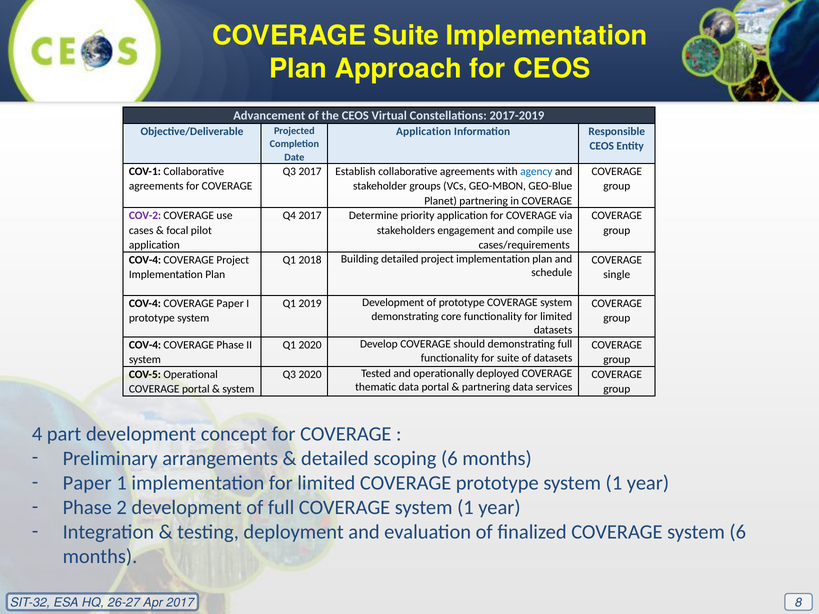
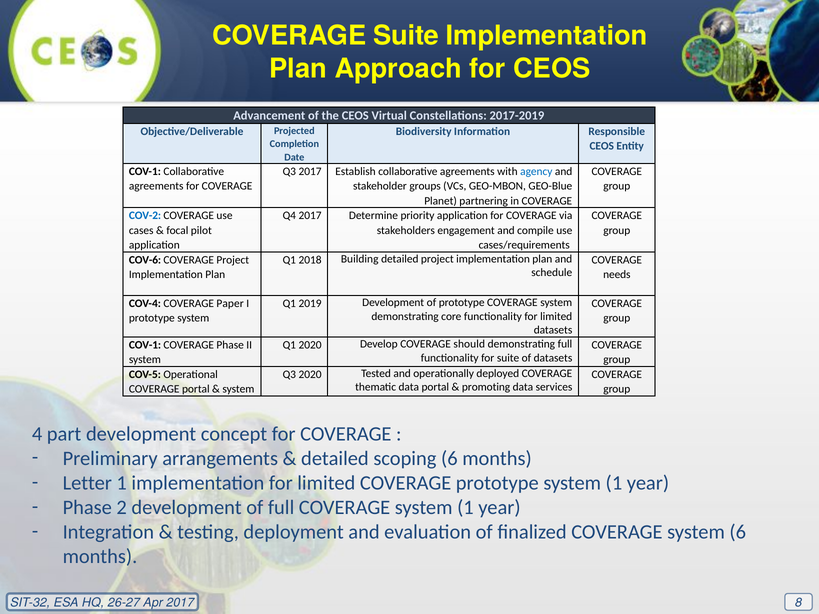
Application at (424, 131): Application -> Biodiversity
COV-2 colour: purple -> blue
COV-4 at (145, 260): COV-4 -> COV-6
single: single -> needs
COV-4 at (145, 345): COV-4 -> COV-1
partnering at (486, 387): partnering -> promoting
Paper at (87, 483): Paper -> Letter
